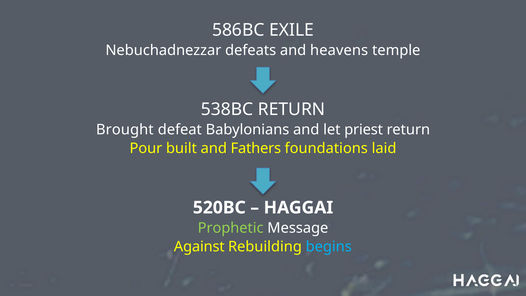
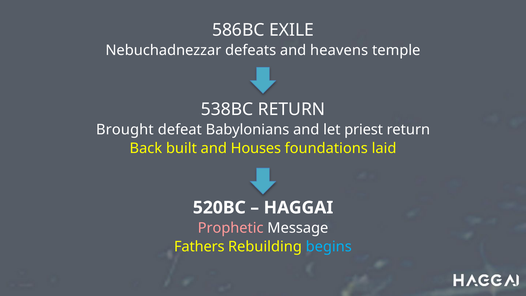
Pour: Pour -> Back
Fathers: Fathers -> Houses
Prophetic colour: light green -> pink
Against: Against -> Fathers
